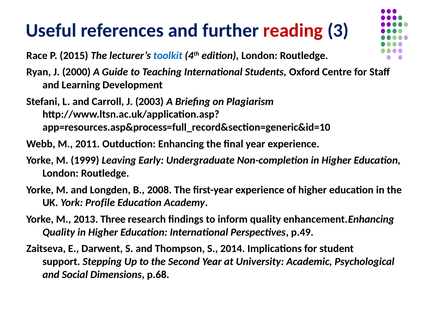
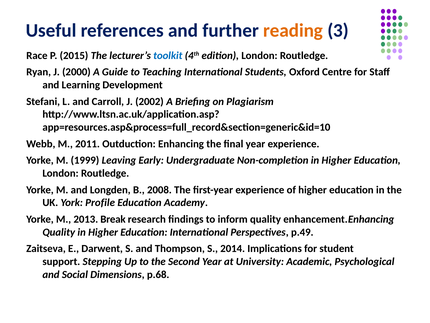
reading colour: red -> orange
2003: 2003 -> 2002
Three: Three -> Break
